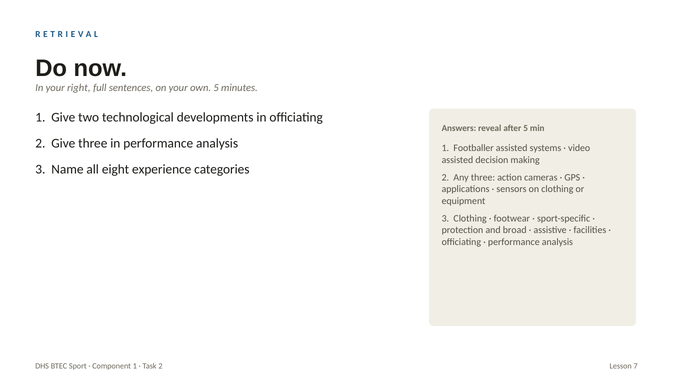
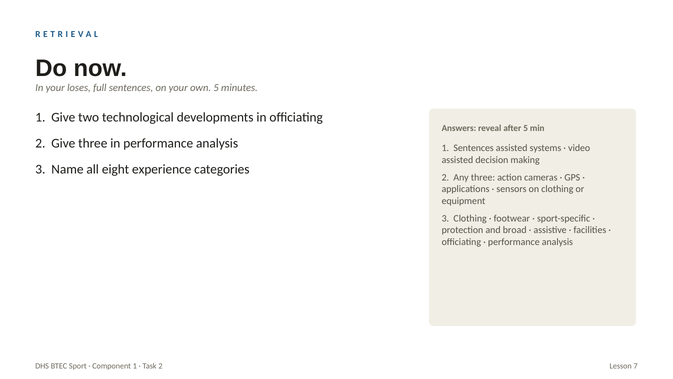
right: right -> loses
1 Footballer: Footballer -> Sentences
